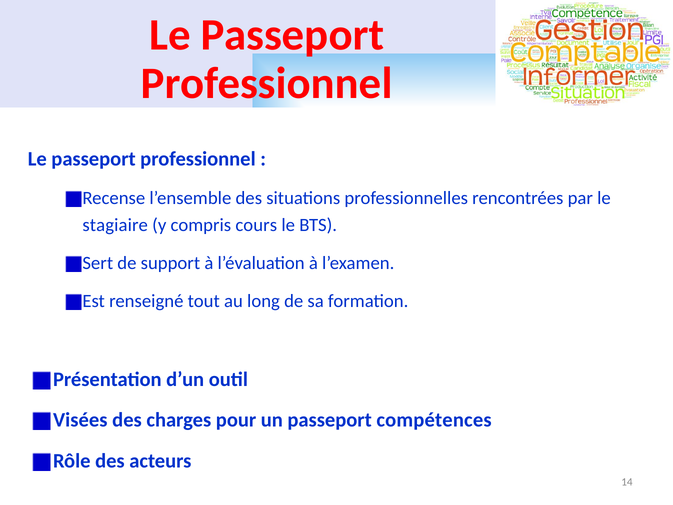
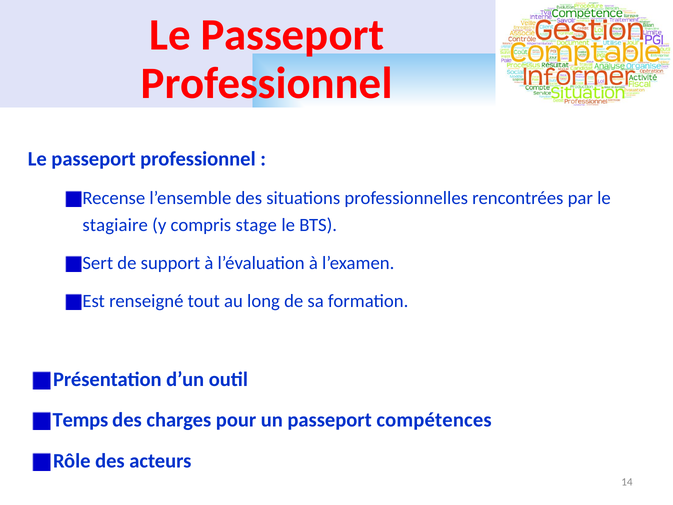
cours: cours -> stage
Visées: Visées -> Temps
